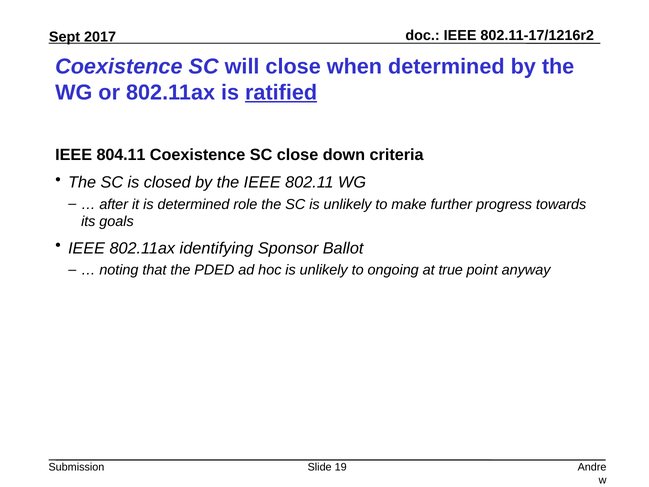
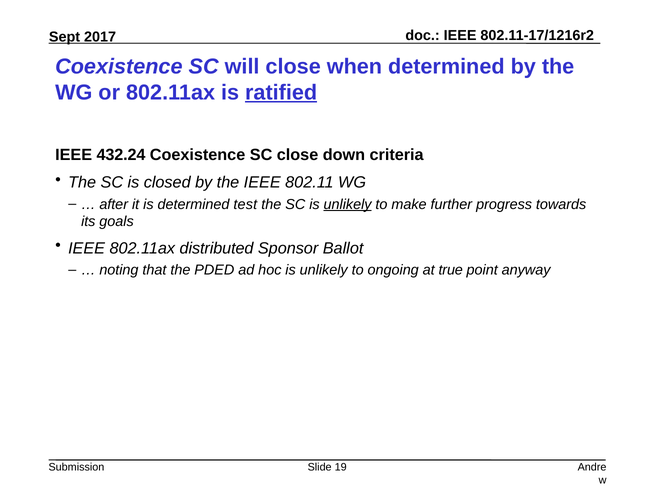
804.11: 804.11 -> 432.24
role: role -> test
unlikely at (348, 204) underline: none -> present
identifying: identifying -> distributed
